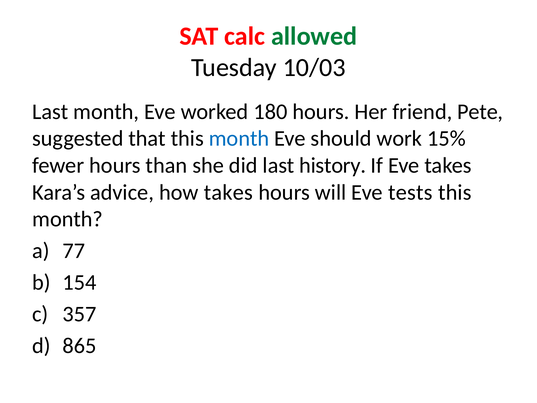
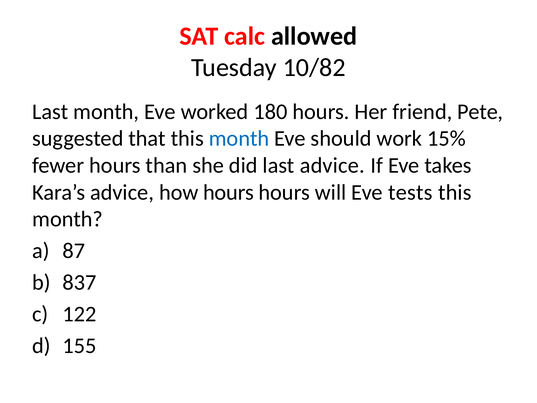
allowed colour: green -> black
10/03: 10/03 -> 10/82
last history: history -> advice
how takes: takes -> hours
77: 77 -> 87
154: 154 -> 837
357: 357 -> 122
865: 865 -> 155
